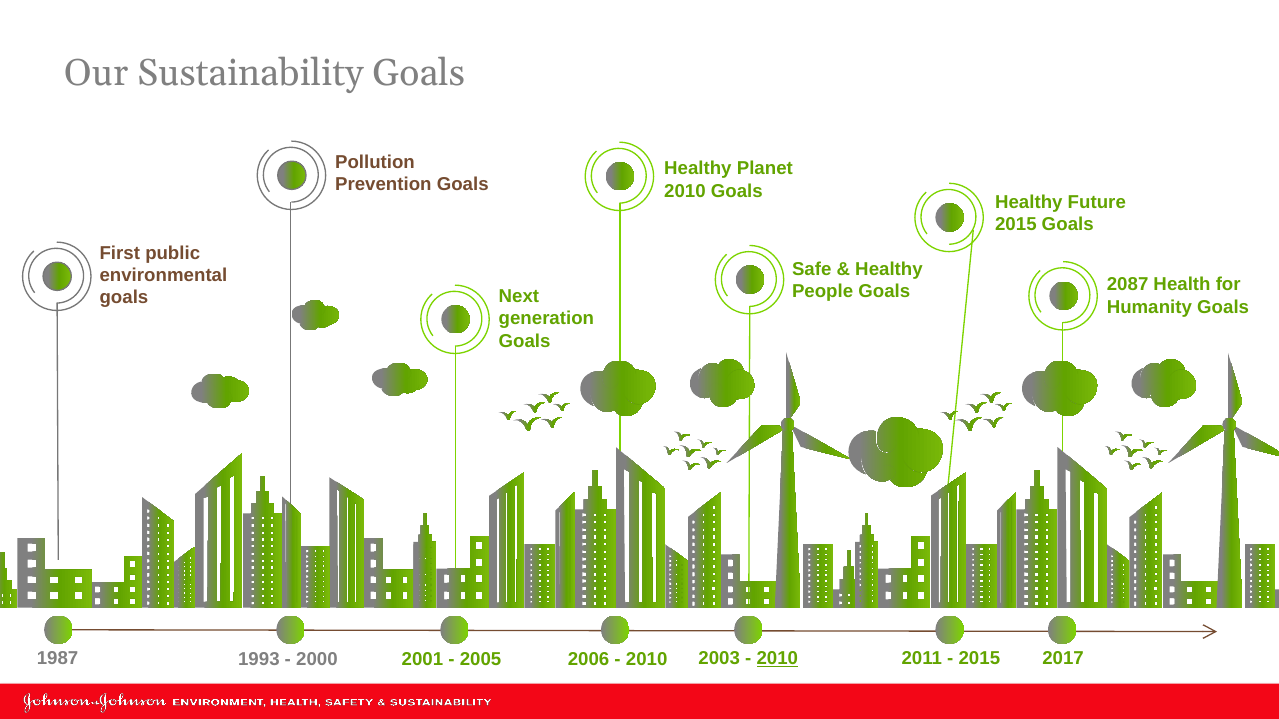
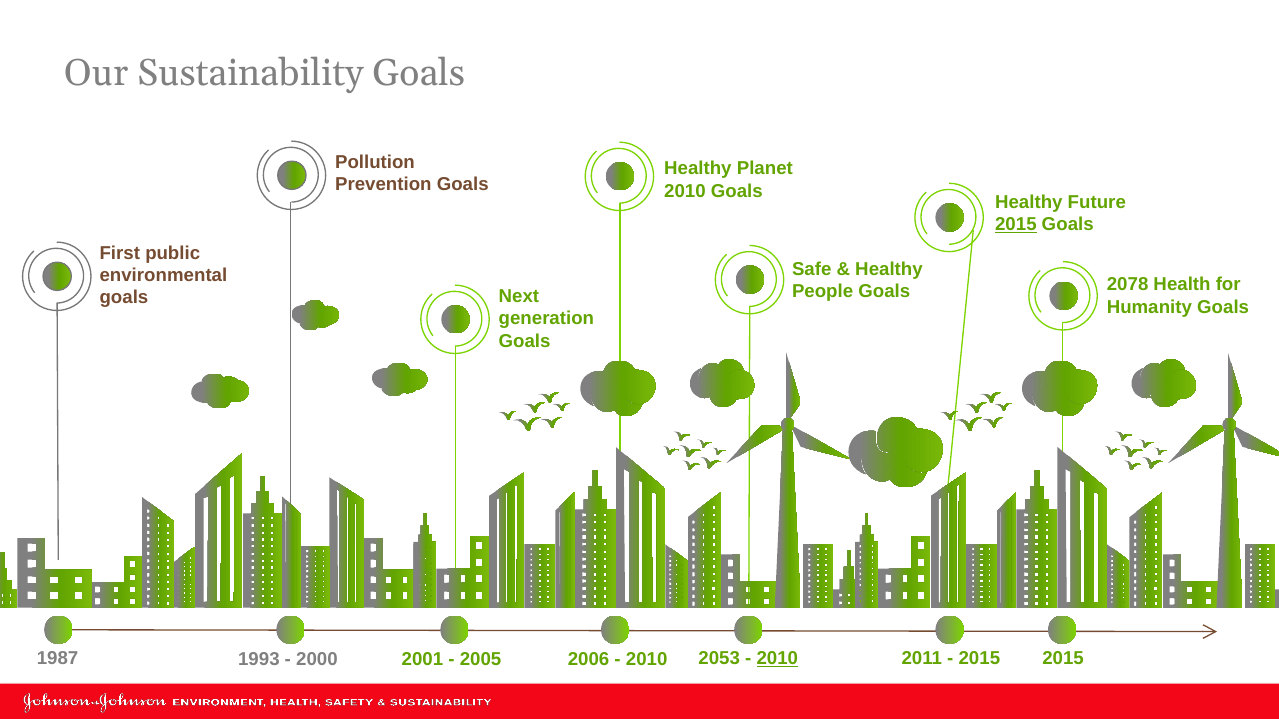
2015 at (1016, 225) underline: none -> present
2087: 2087 -> 2078
2003: 2003 -> 2053
2015 2017: 2017 -> 2015
